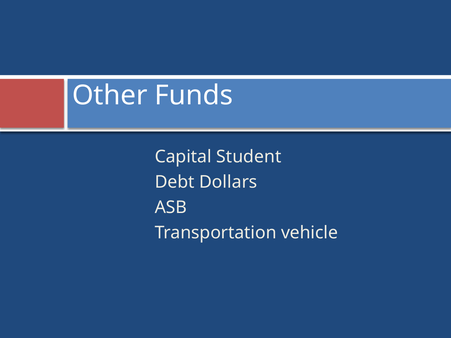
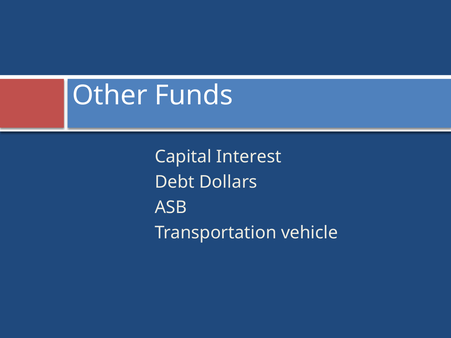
Student: Student -> Interest
